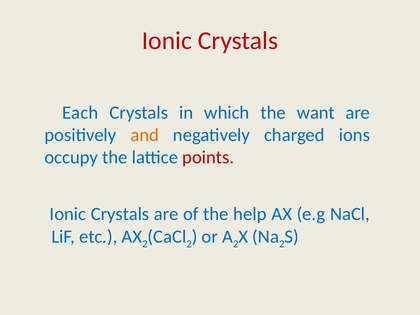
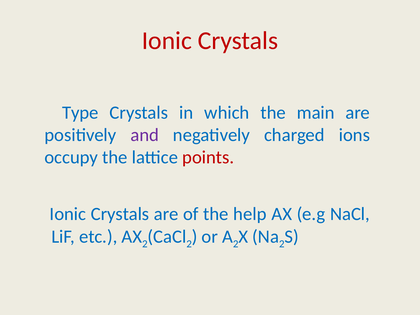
Each: Each -> Type
want: want -> main
and colour: orange -> purple
